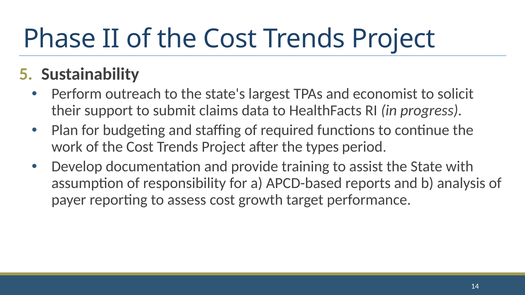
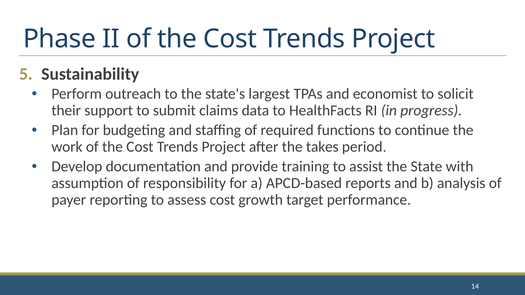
types: types -> takes
